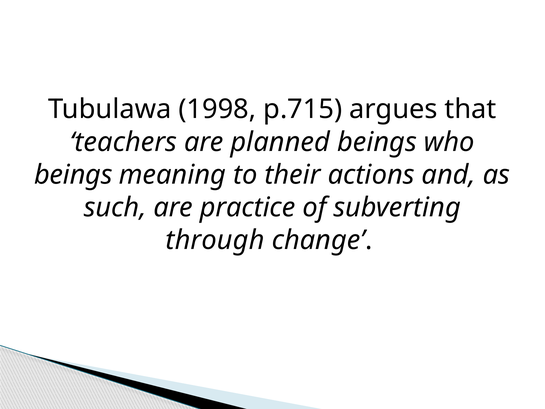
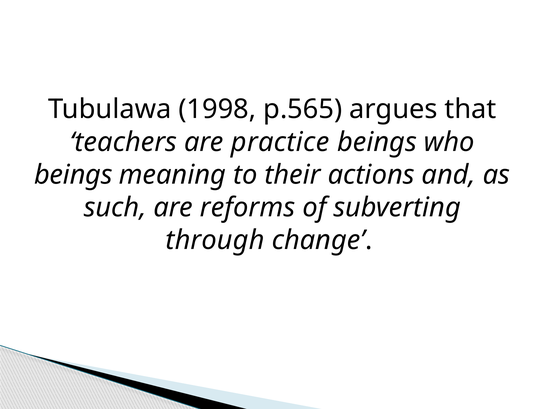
p.715: p.715 -> p.565
planned: planned -> practice
practice: practice -> reforms
